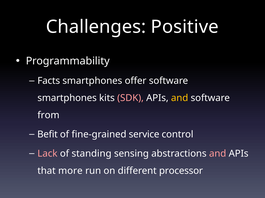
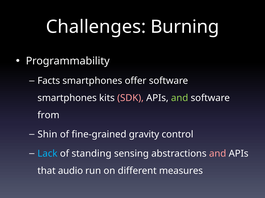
Positive: Positive -> Burning
and at (180, 98) colour: yellow -> light green
Befit: Befit -> Shin
service: service -> gravity
Lack colour: pink -> light blue
more: more -> audio
processor: processor -> measures
